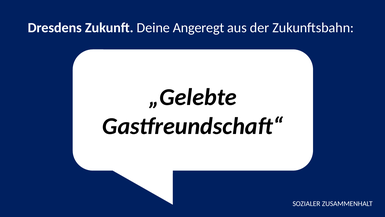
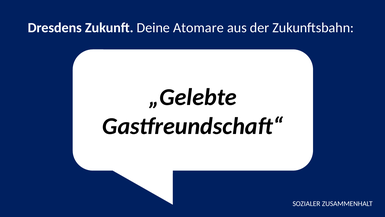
Angeregt: Angeregt -> Atomare
